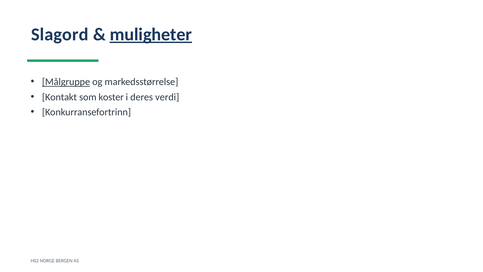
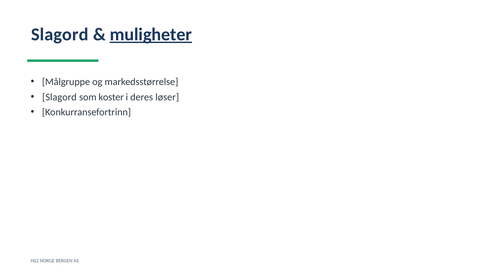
Målgruppe underline: present -> none
Kontakt at (59, 97): Kontakt -> Slagord
verdi: verdi -> løser
